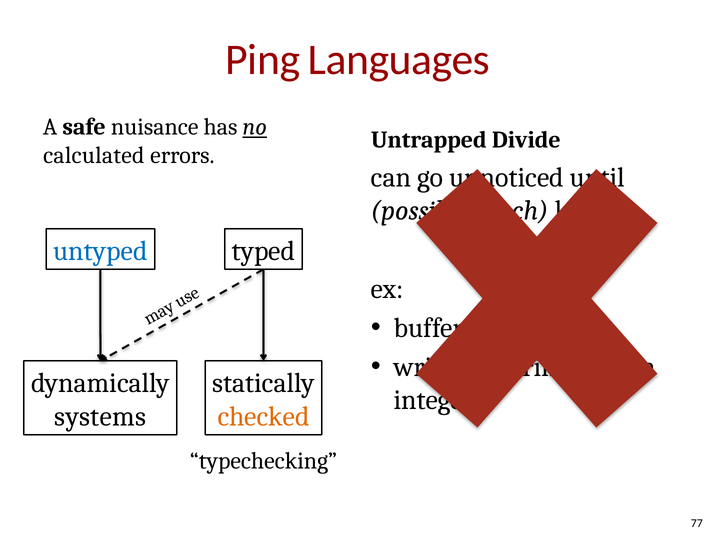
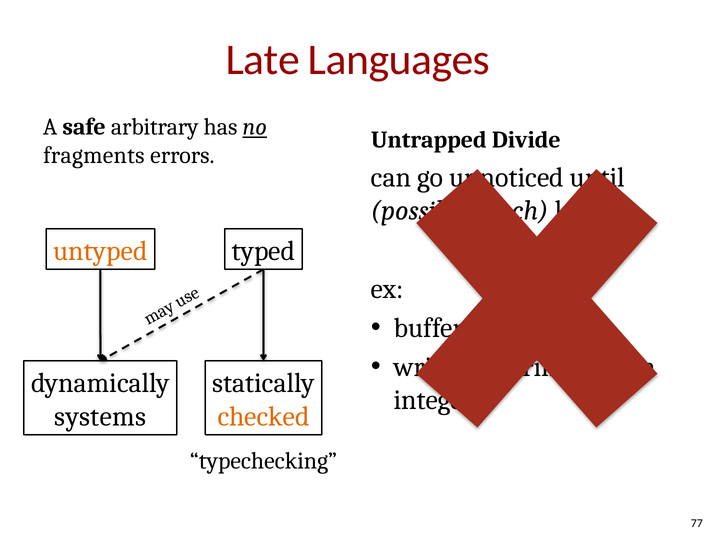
Ping: Ping -> Late
nuisance: nuisance -> arbitrary
calculated: calculated -> fragments
untyped colour: blue -> orange
